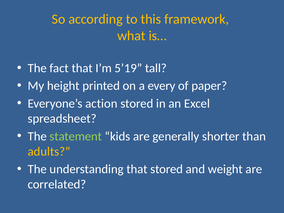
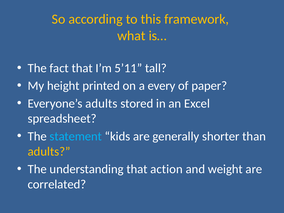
5’19: 5’19 -> 5’11
Everyone’s action: action -> adults
statement colour: light green -> light blue
that stored: stored -> action
